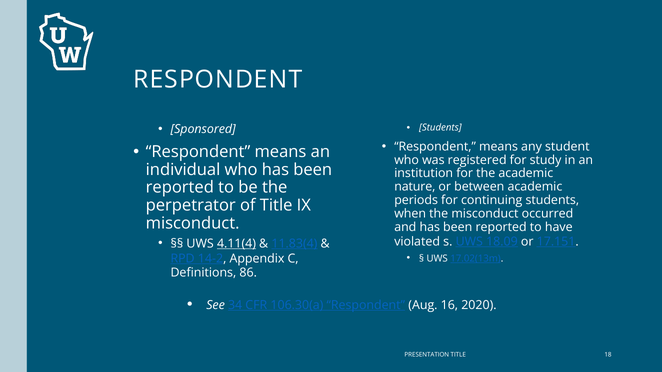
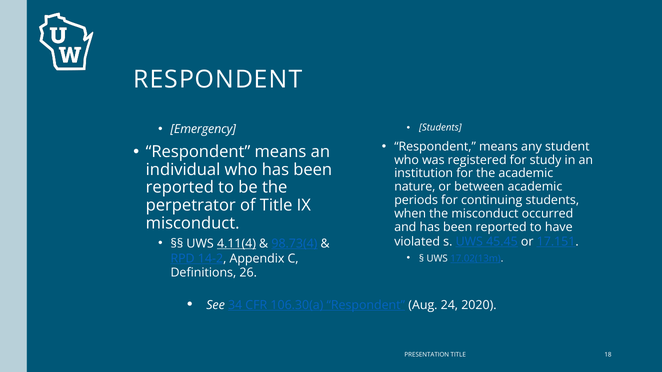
Sponsored: Sponsored -> Emergency
11.83(4: 11.83(4 -> 98.73(4
18.09: 18.09 -> 45.45
86: 86 -> 26
16: 16 -> 24
